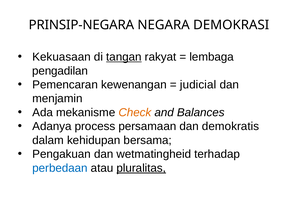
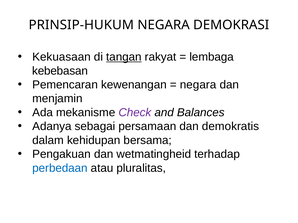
PRINSIP-NEGARA: PRINSIP-NEGARA -> PRINSIP-HUKUM
pengadilan: pengadilan -> kebebasan
judicial at (198, 85): judicial -> negara
Check colour: orange -> purple
process: process -> sebagai
pluralitas underline: present -> none
